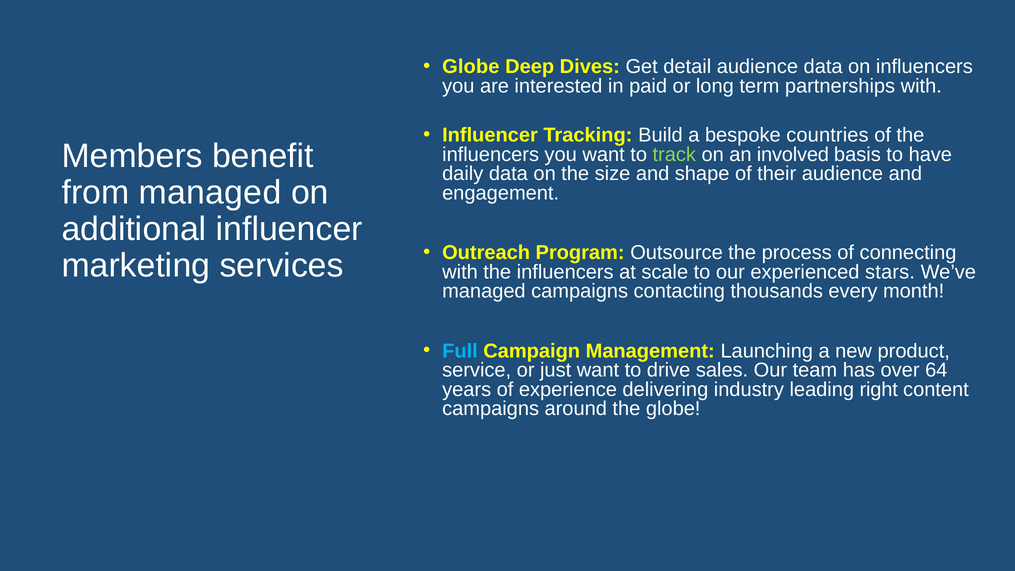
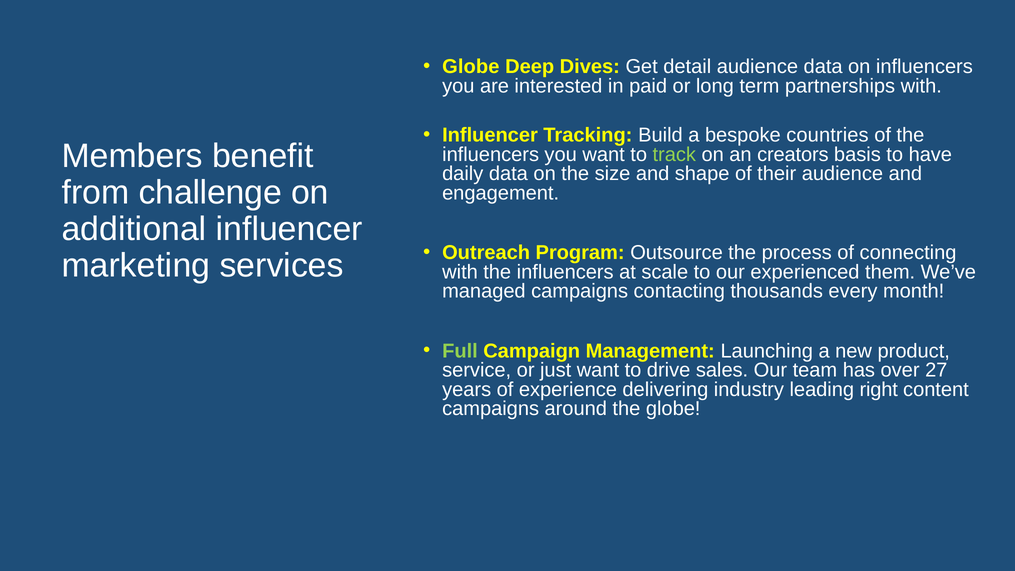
involved: involved -> creators
from managed: managed -> challenge
stars: stars -> them
Full colour: light blue -> light green
64: 64 -> 27
